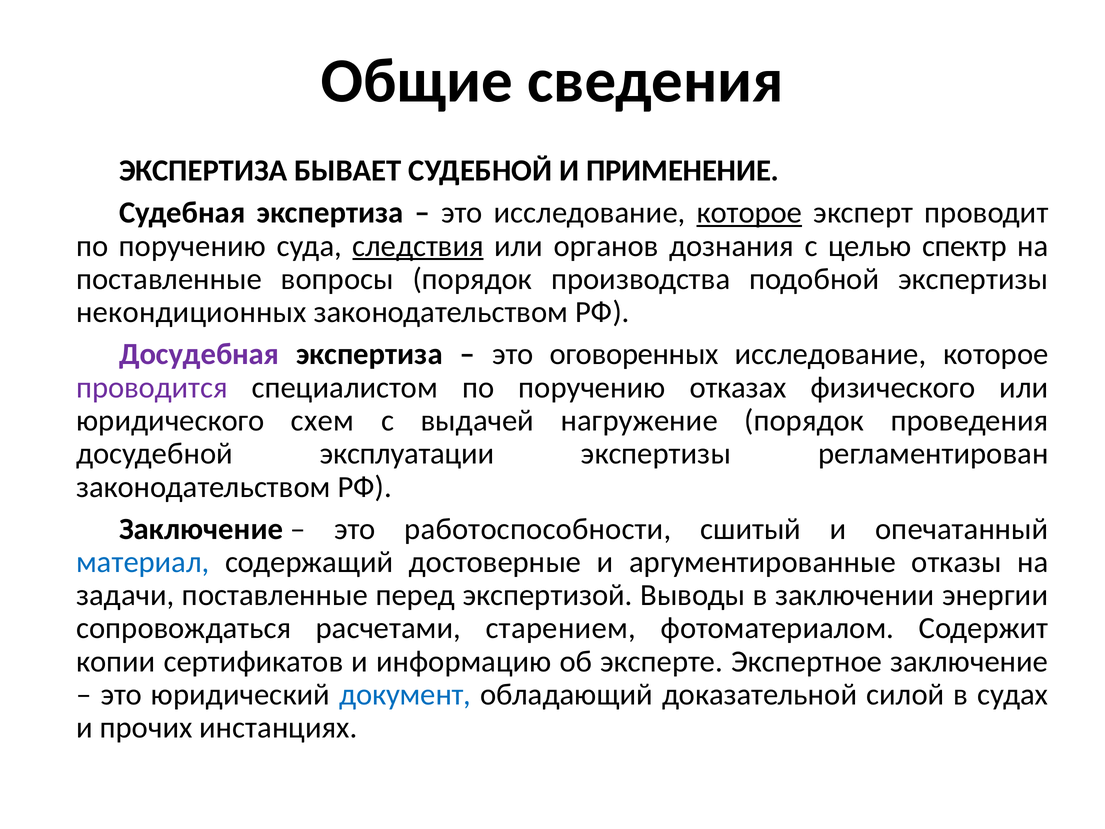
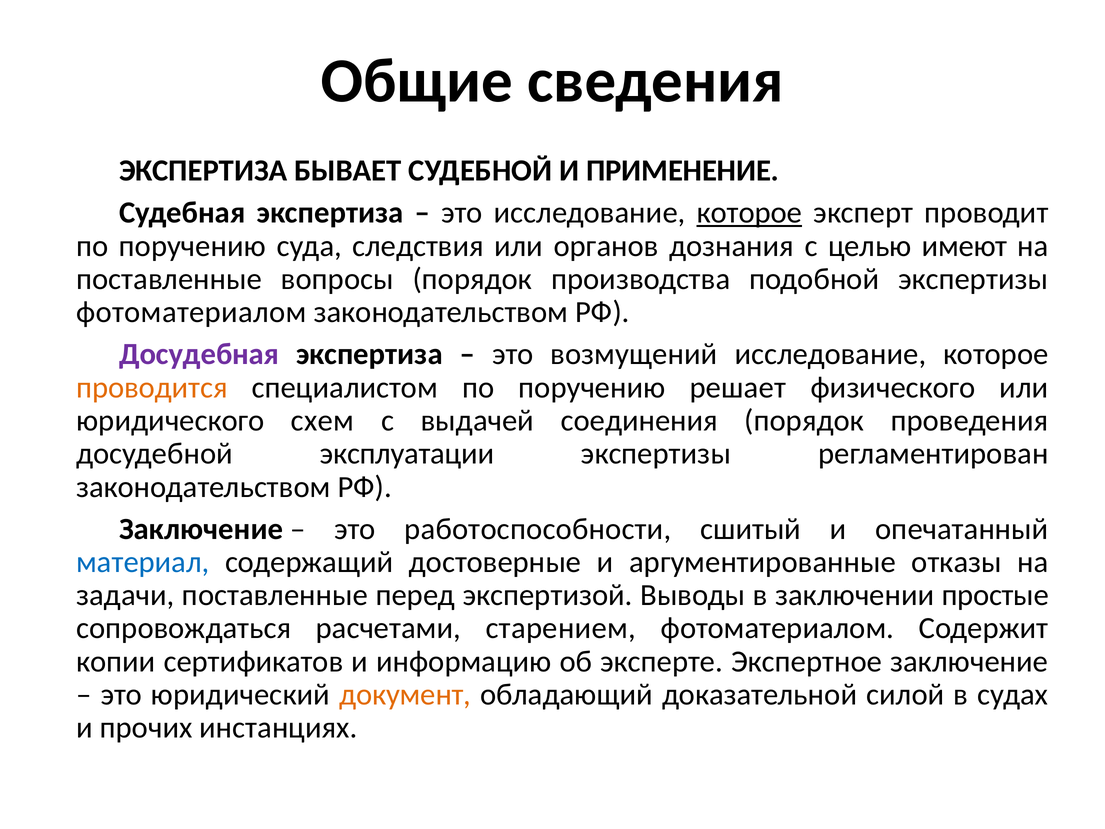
следствия underline: present -> none
спектр: спектр -> имеют
некондиционных at (191, 312): некондиционных -> фотоматериалом
оговоренных: оговоренных -> возмущений
проводится colour: purple -> orange
отказах: отказах -> решает
нагружение: нагружение -> соединения
энергии: энергии -> простые
документ colour: blue -> orange
